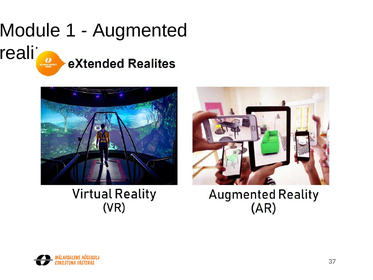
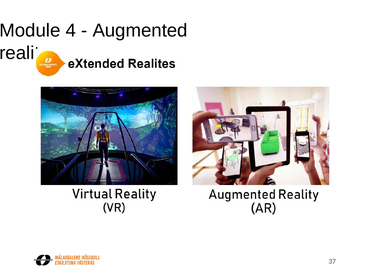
1: 1 -> 4
